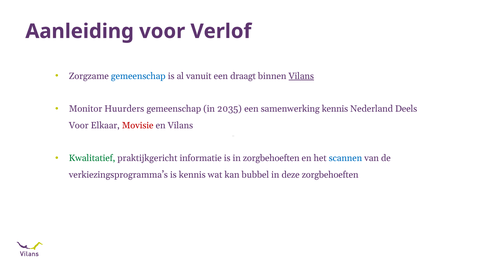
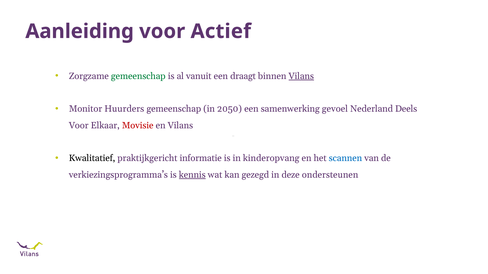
Verlof: Verlof -> Actief
gemeenschap at (138, 76) colour: blue -> green
2035: 2035 -> 2050
samenwerking kennis: kennis -> gevoel
Kwalitatief colour: green -> black
in zorgbehoeften: zorgbehoeften -> kinderopvang
kennis at (192, 175) underline: none -> present
bubbel: bubbel -> gezegd
deze zorgbehoeften: zorgbehoeften -> ondersteunen
